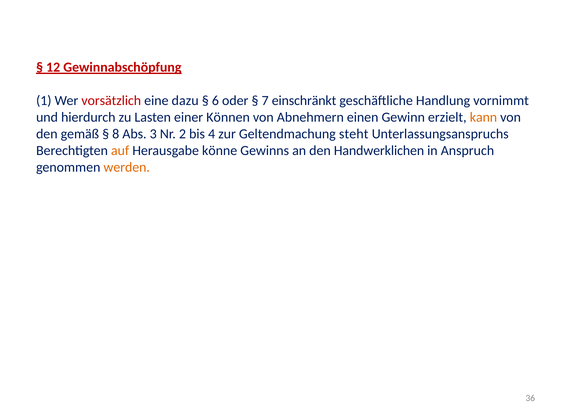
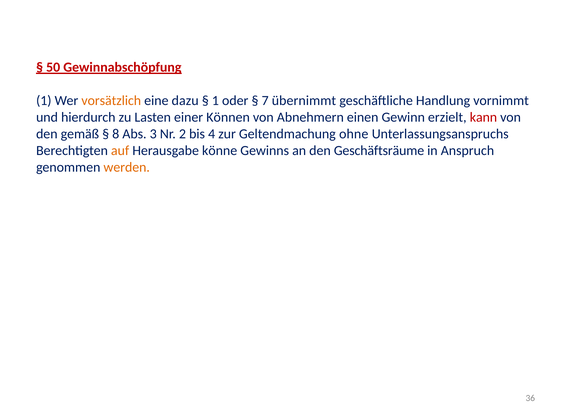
12: 12 -> 50
vorsätzlich colour: red -> orange
6 at (215, 101): 6 -> 1
einschränkt: einschränkt -> übernimmt
kann colour: orange -> red
steht: steht -> ohne
Handwerklichen: Handwerklichen -> Geschäftsräume
